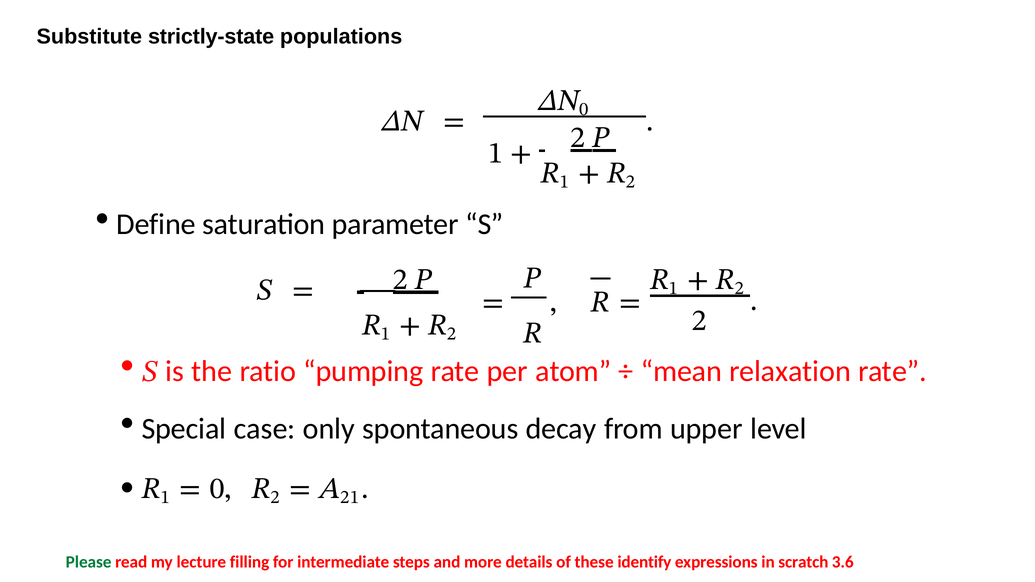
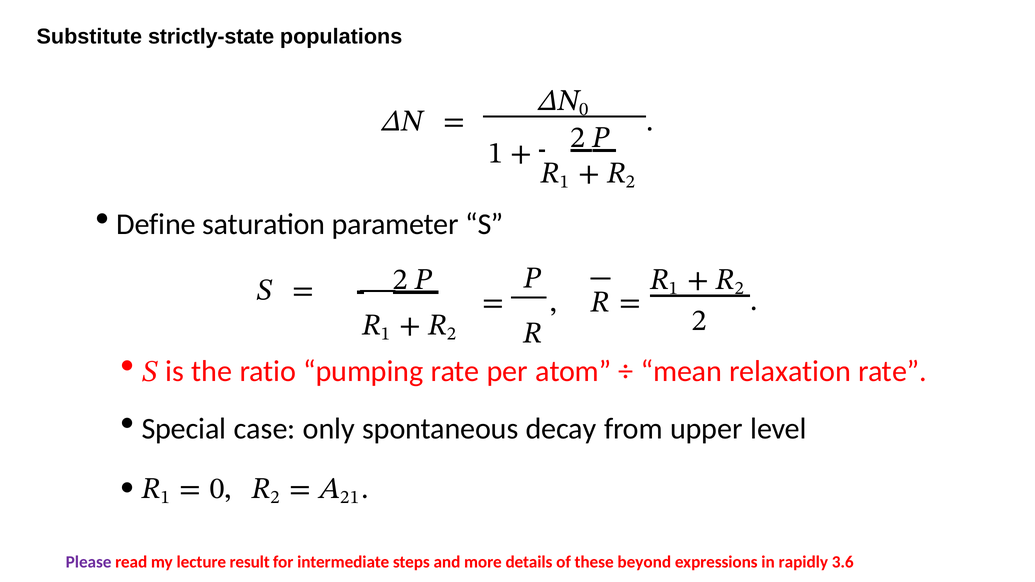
Please colour: green -> purple
filling: filling -> result
identify: identify -> beyond
scratch: scratch -> rapidly
